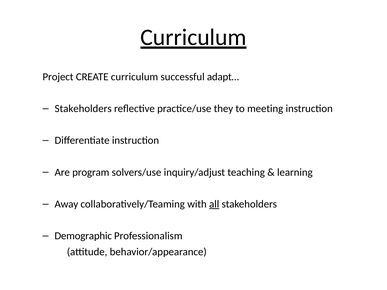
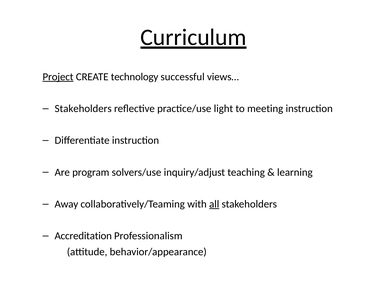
Project underline: none -> present
CREATE curriculum: curriculum -> technology
adapt…: adapt… -> views…
they: they -> light
Demographic: Demographic -> Accreditation
